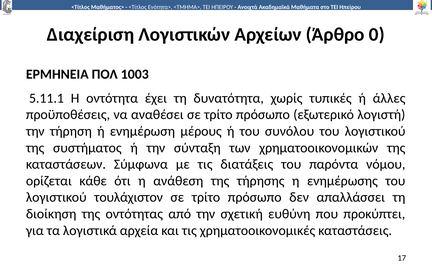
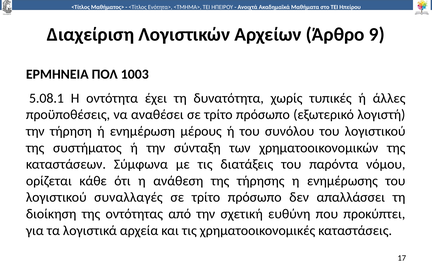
0: 0 -> 9
5.11.1: 5.11.1 -> 5.08.1
τουλάχιστον: τουλάχιστον -> συναλλαγές
